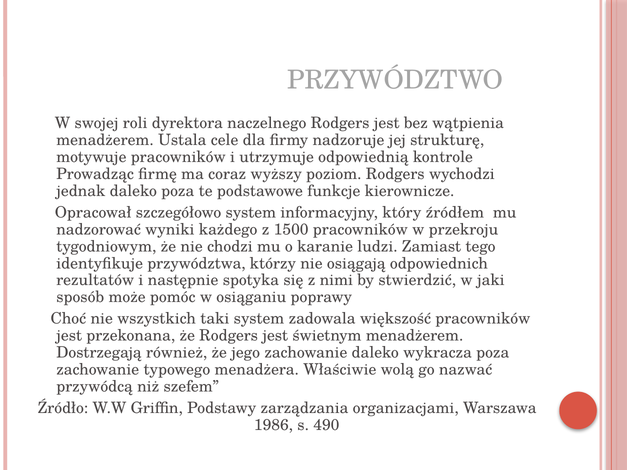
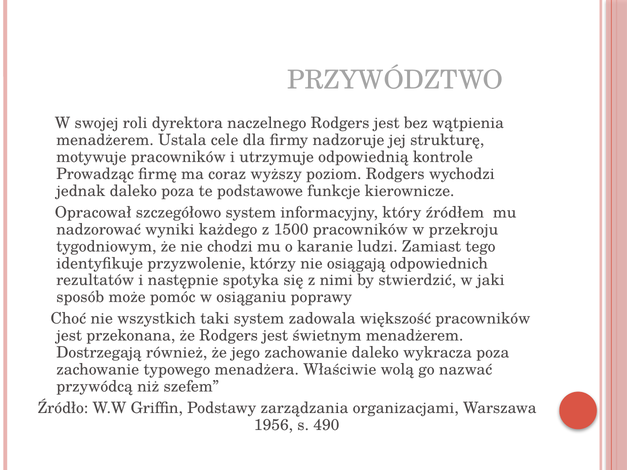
przywództwa: przywództwa -> przyzwolenie
1986: 1986 -> 1956
